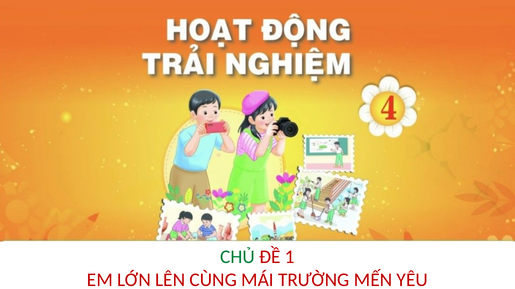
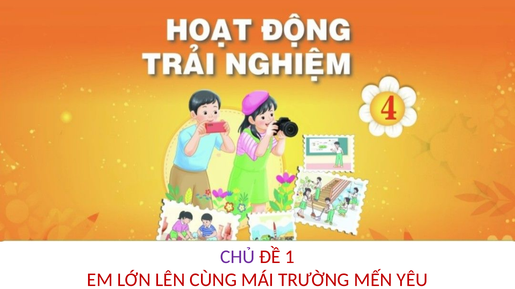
CHỦ colour: green -> purple
